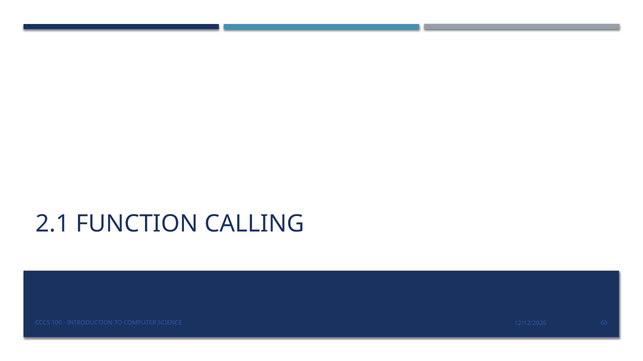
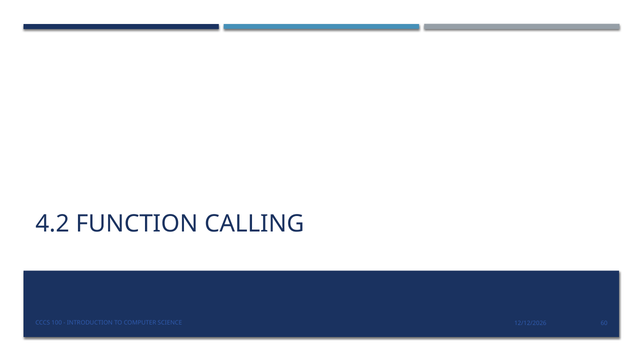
2.1: 2.1 -> 4.2
